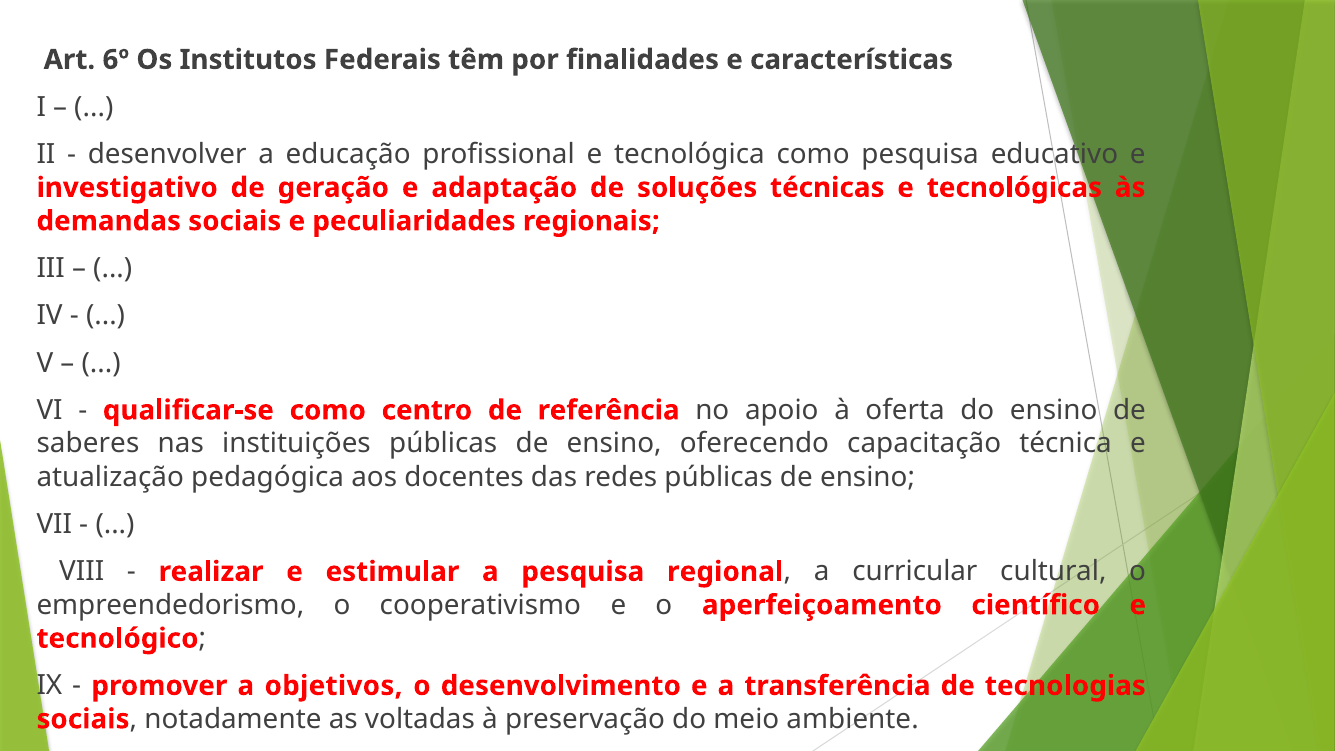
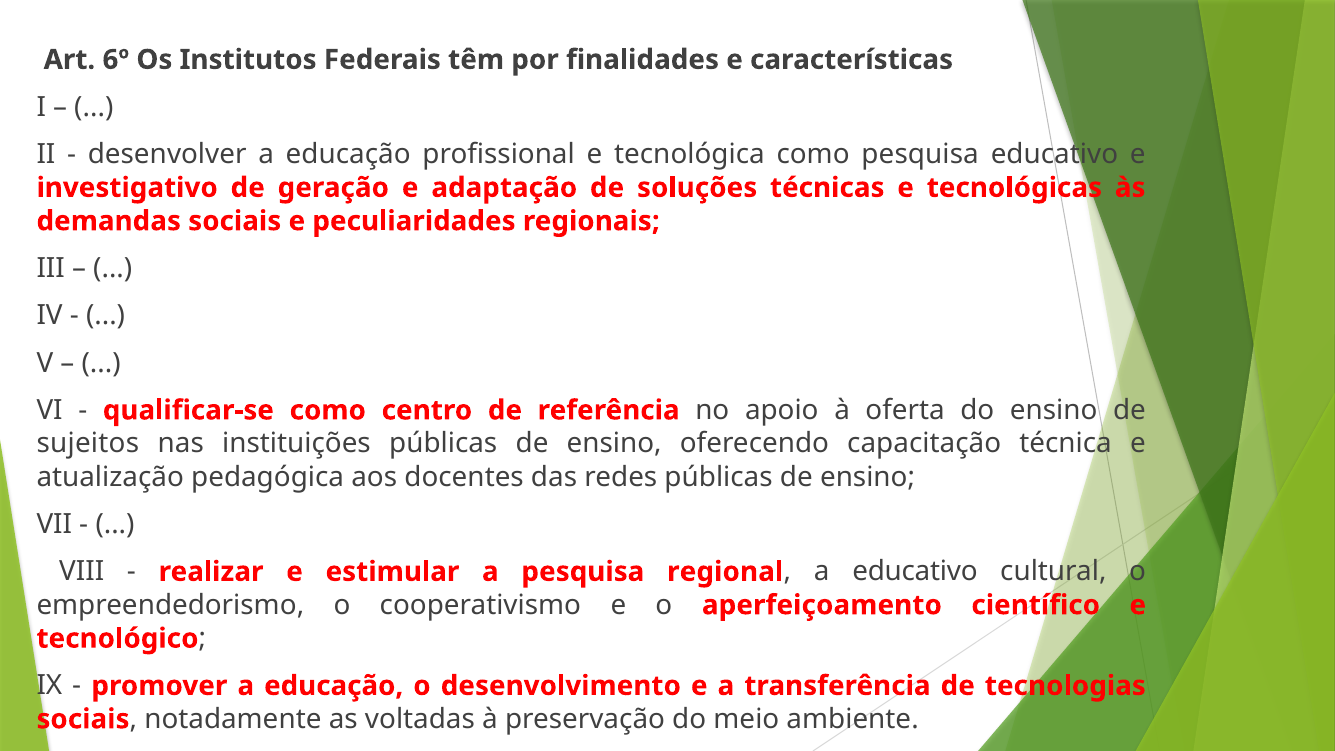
saberes: saberes -> sujeitos
a curricular: curricular -> educativo
promover a objetivos: objetivos -> educação
